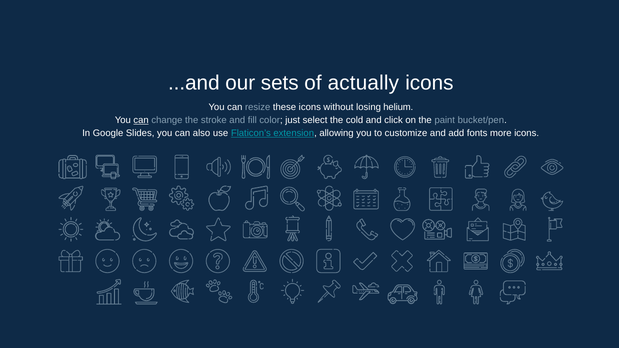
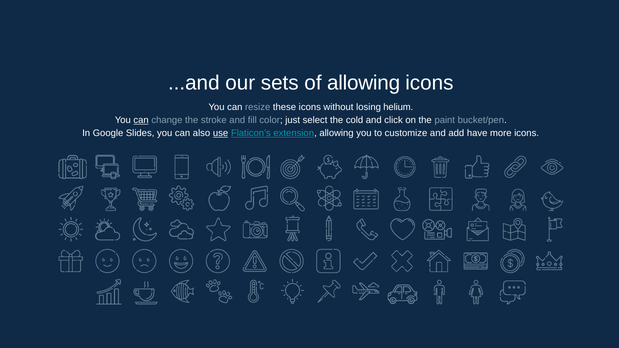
of actually: actually -> allowing
use underline: none -> present
fonts: fonts -> have
